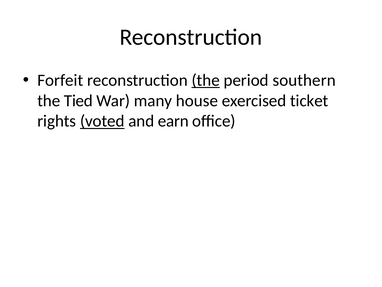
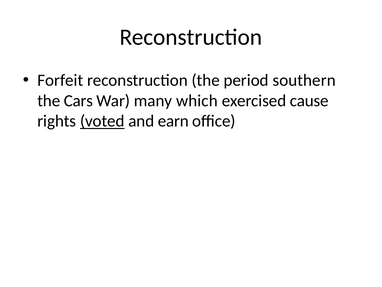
the at (206, 80) underline: present -> none
Tied: Tied -> Cars
house: house -> which
ticket: ticket -> cause
